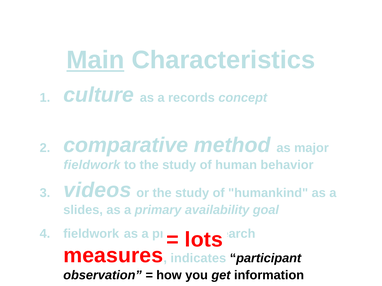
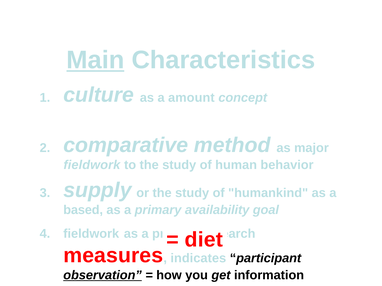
records: records -> amount
videos: videos -> supply
slides: slides -> based
lots: lots -> diet
observation underline: none -> present
